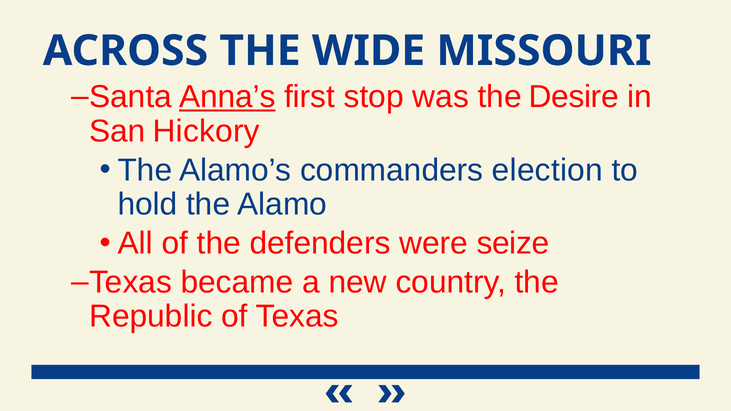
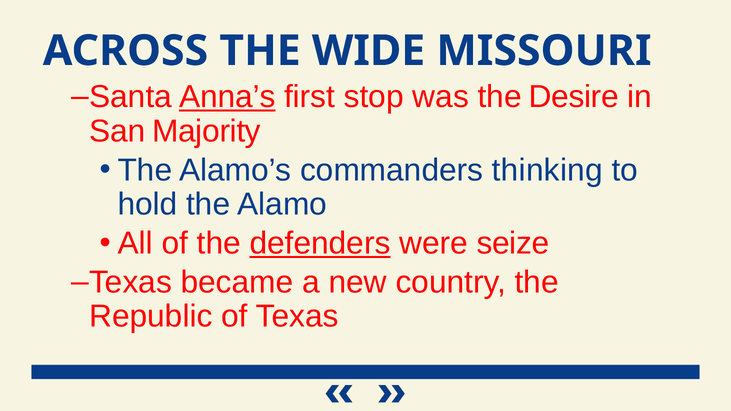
Hickory: Hickory -> Majority
election: election -> thinking
defenders underline: none -> present
